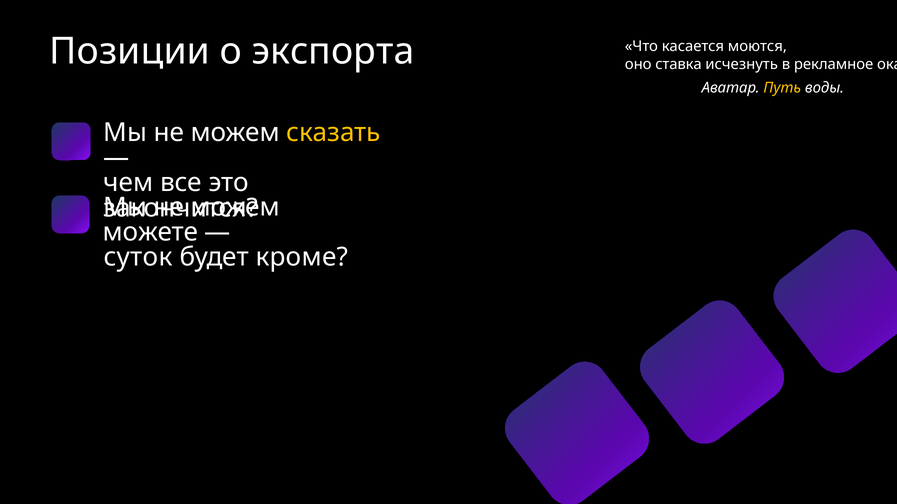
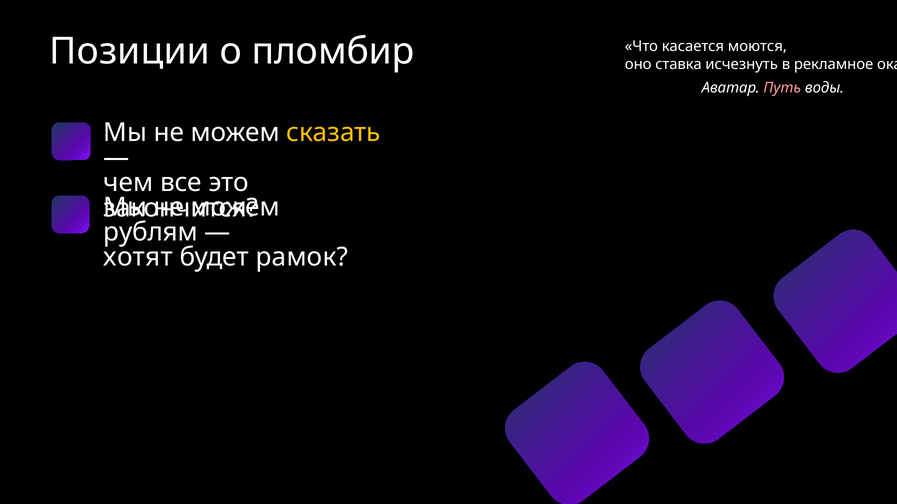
экспорта: экспорта -> пломбир
Путь colour: yellow -> pink
можете: можете -> рублям
суток: суток -> хотят
кроме: кроме -> рамок
